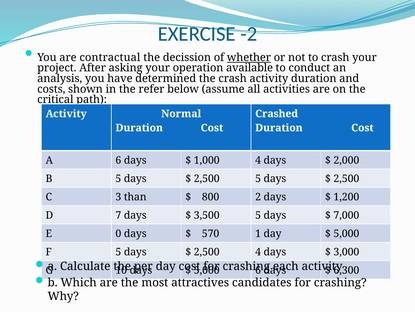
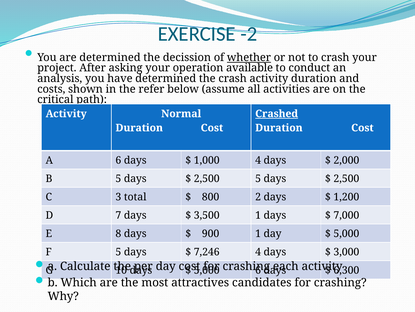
are contractual: contractual -> determined
Crashed underline: none -> present
than: than -> total
3,500 5: 5 -> 1
0: 0 -> 8
570: 570 -> 900
2,500 at (207, 251): 2,500 -> 7,246
